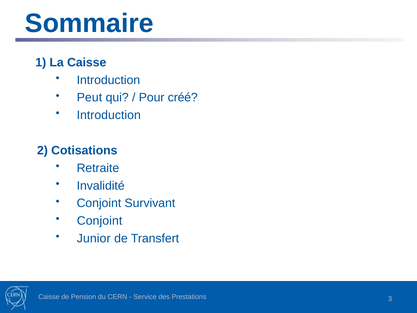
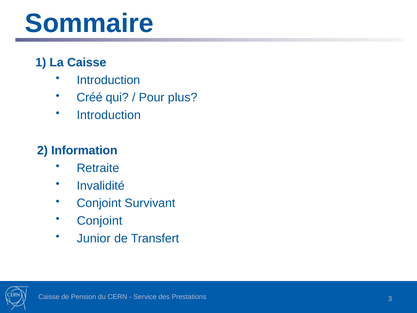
Peut: Peut -> Créé
créé: créé -> plus
Cotisations: Cotisations -> Information
